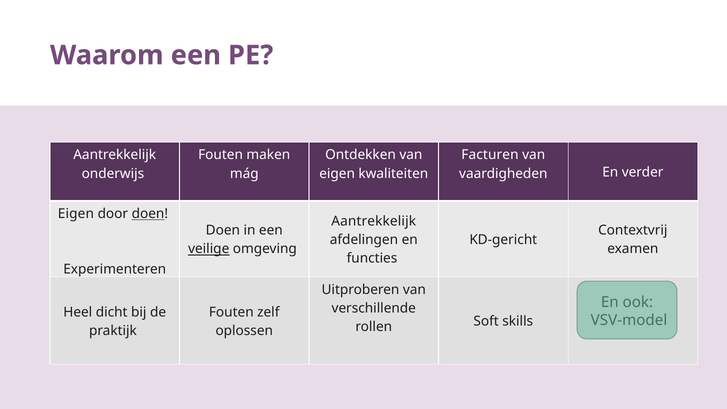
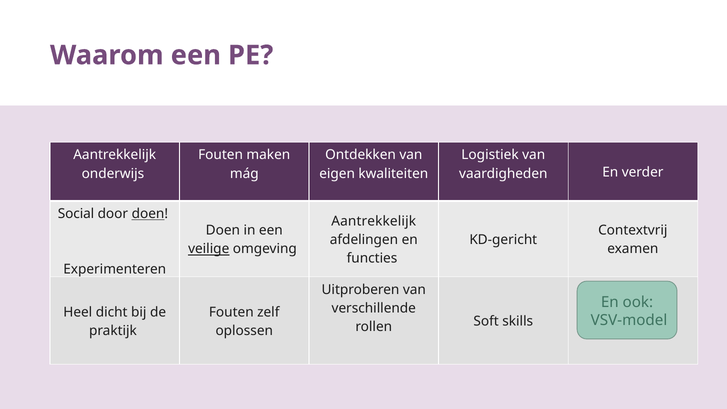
Facturen: Facturen -> Logistiek
Eigen at (76, 214): Eigen -> Social
